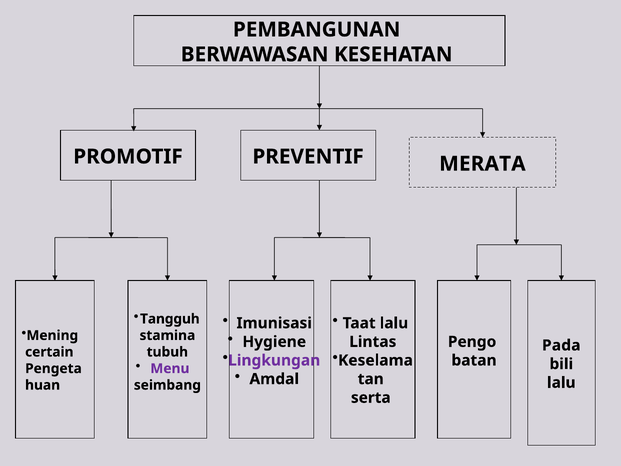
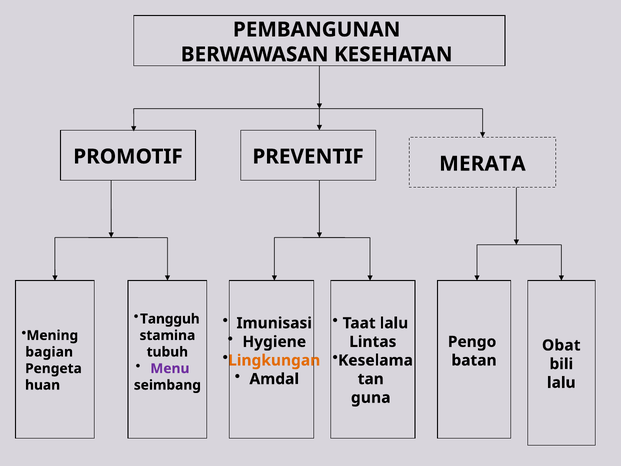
Pada: Pada -> Obat
certain: certain -> bagian
Lingkungan colour: purple -> orange
serta: serta -> guna
